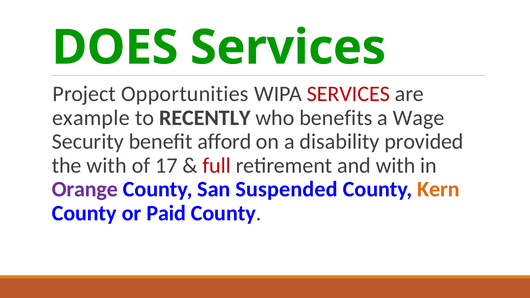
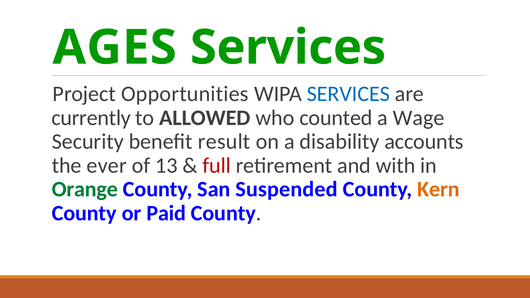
DOES: DOES -> AGES
SERVICES at (348, 94) colour: red -> blue
example: example -> currently
RECENTLY: RECENTLY -> ALLOWED
benefits: benefits -> counted
afford: afford -> result
provided: provided -> accounts
the with: with -> ever
17: 17 -> 13
Orange colour: purple -> green
